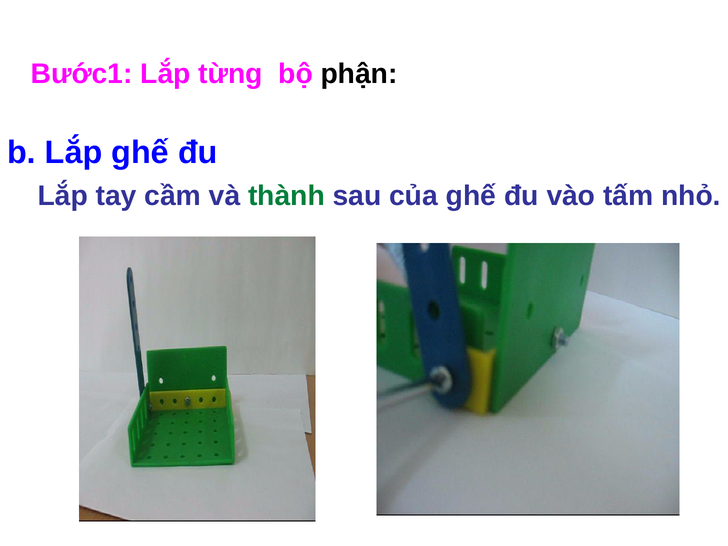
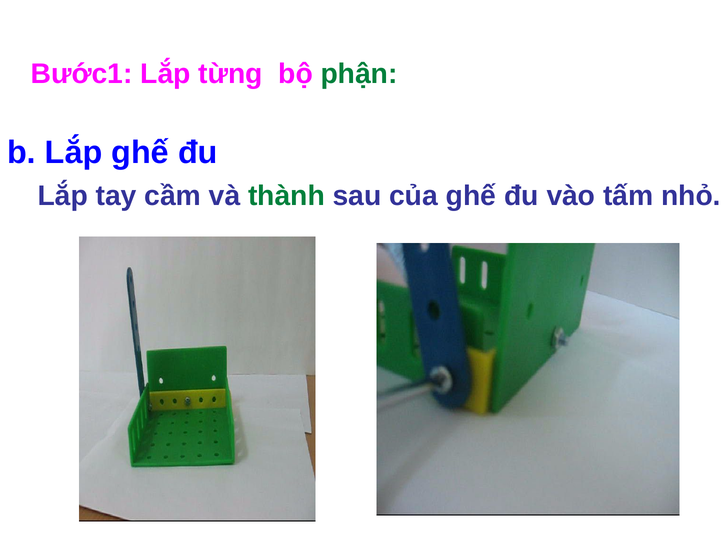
phận colour: black -> green
